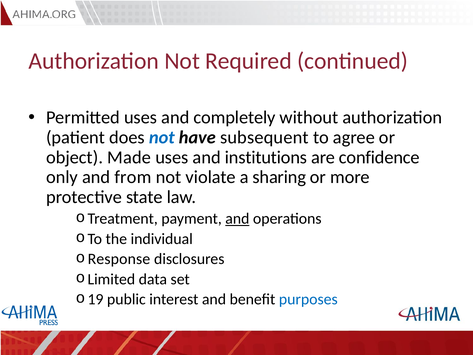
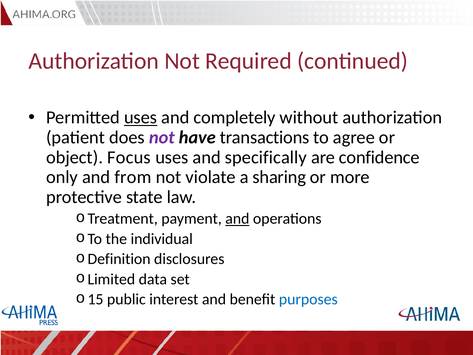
uses at (141, 117) underline: none -> present
not at (162, 137) colour: blue -> purple
subsequent: subsequent -> transactions
Made: Made -> Focus
institutions: institutions -> specifically
Response: Response -> Definition
19: 19 -> 15
